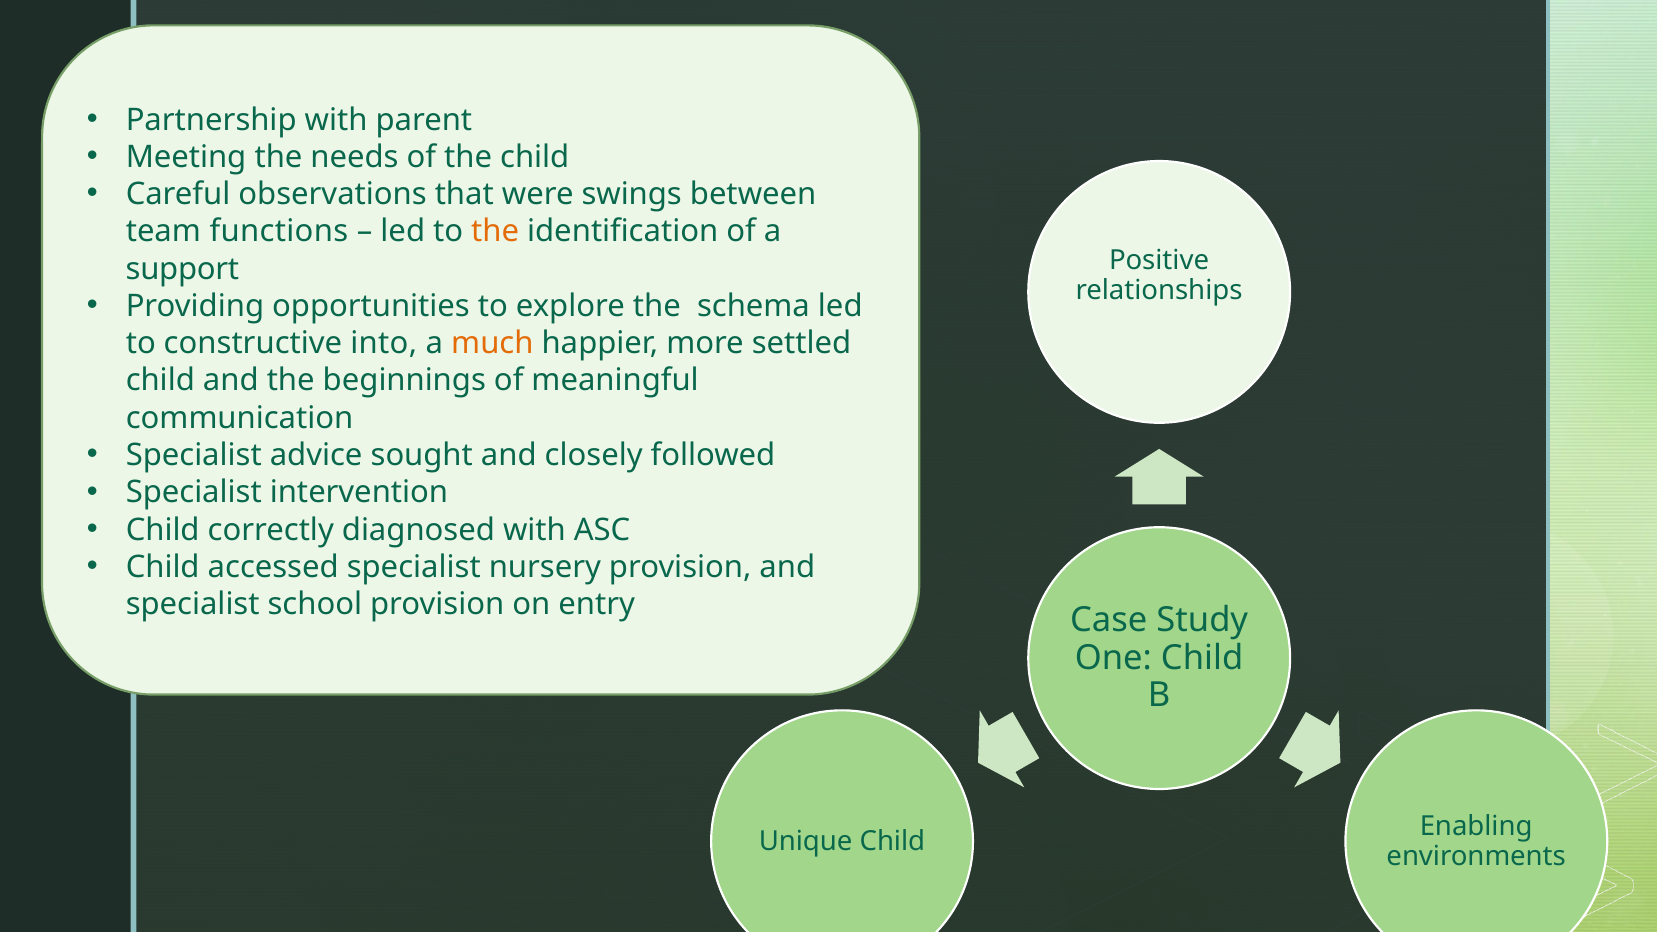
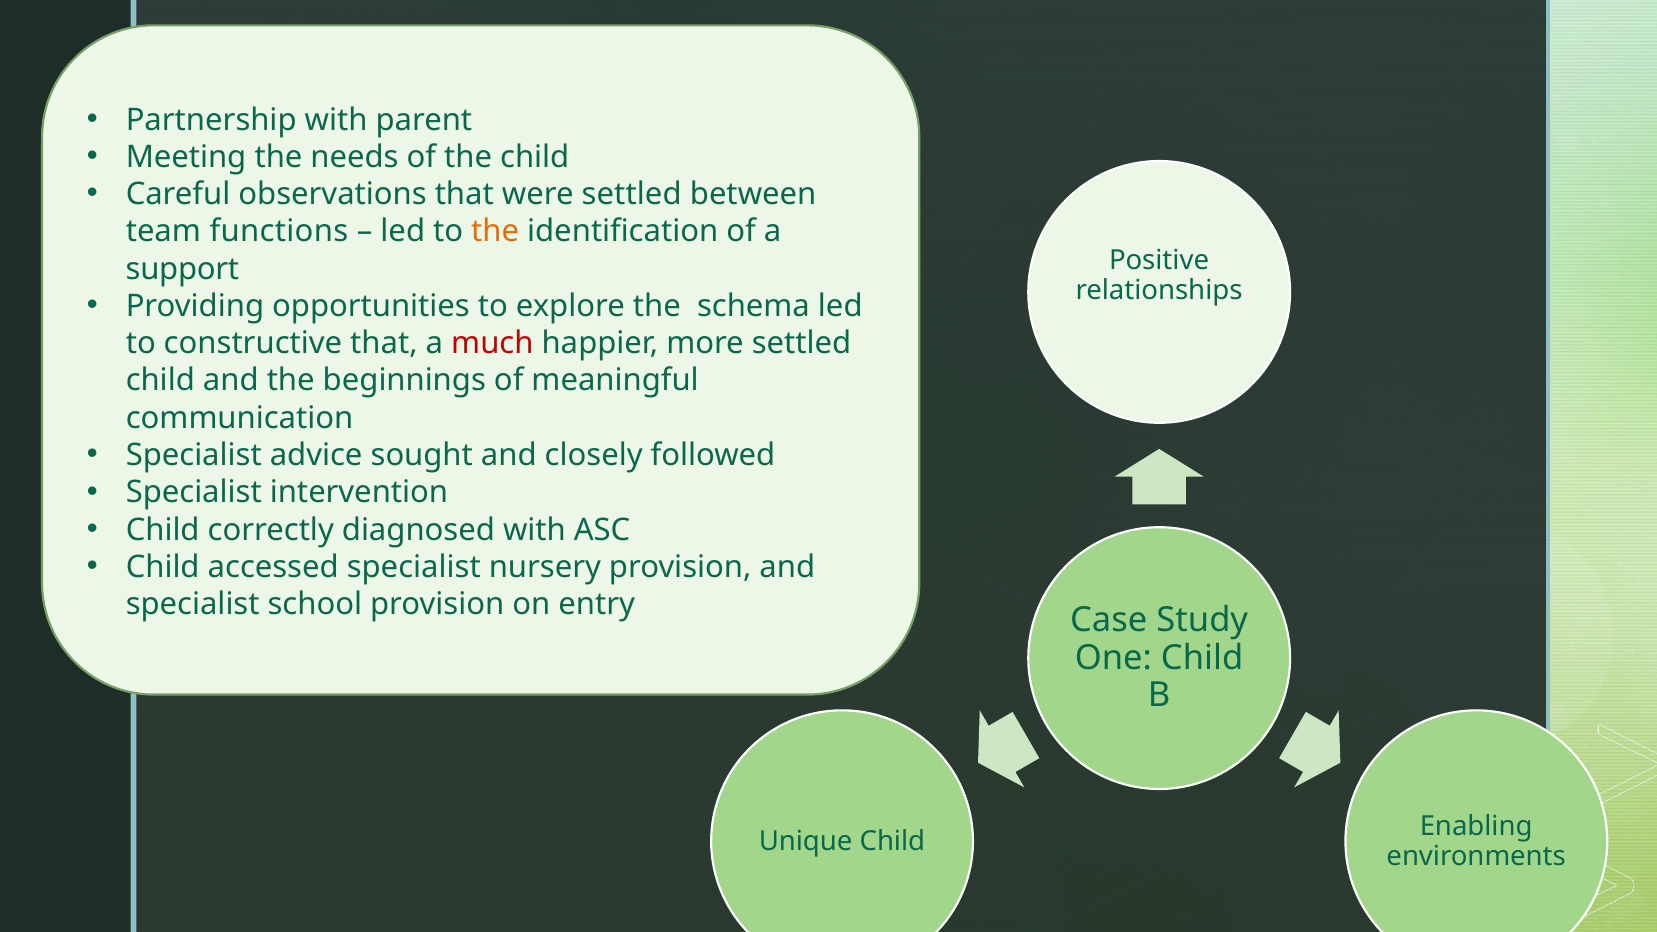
were swings: swings -> settled
constructive into: into -> that
much colour: orange -> red
